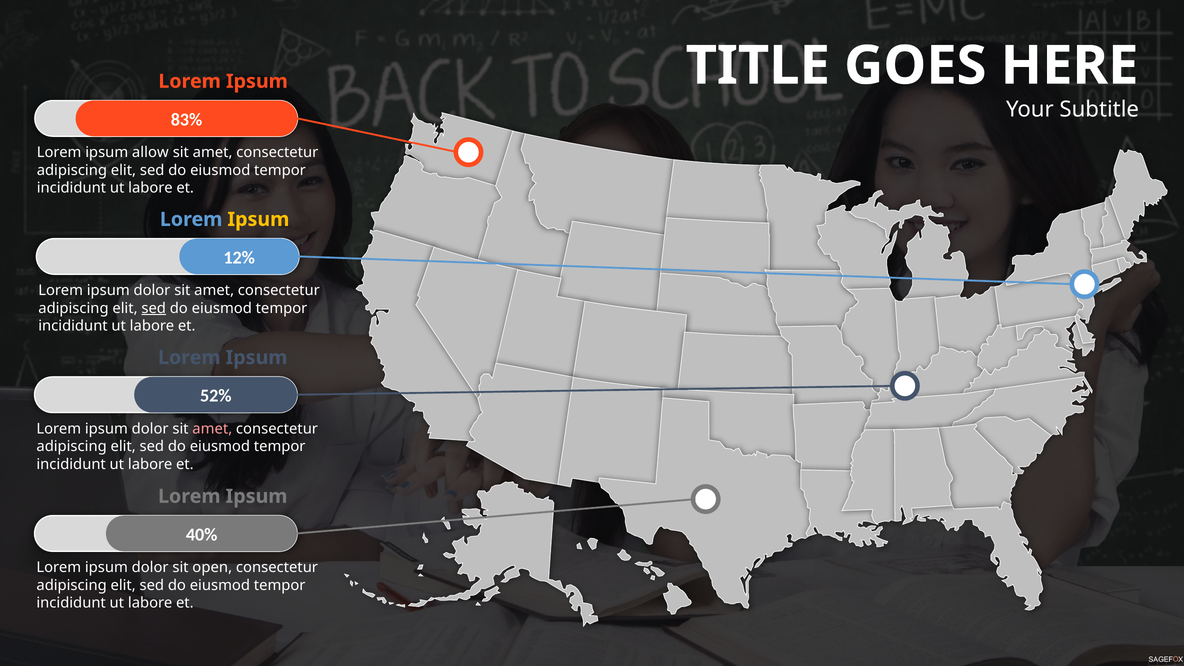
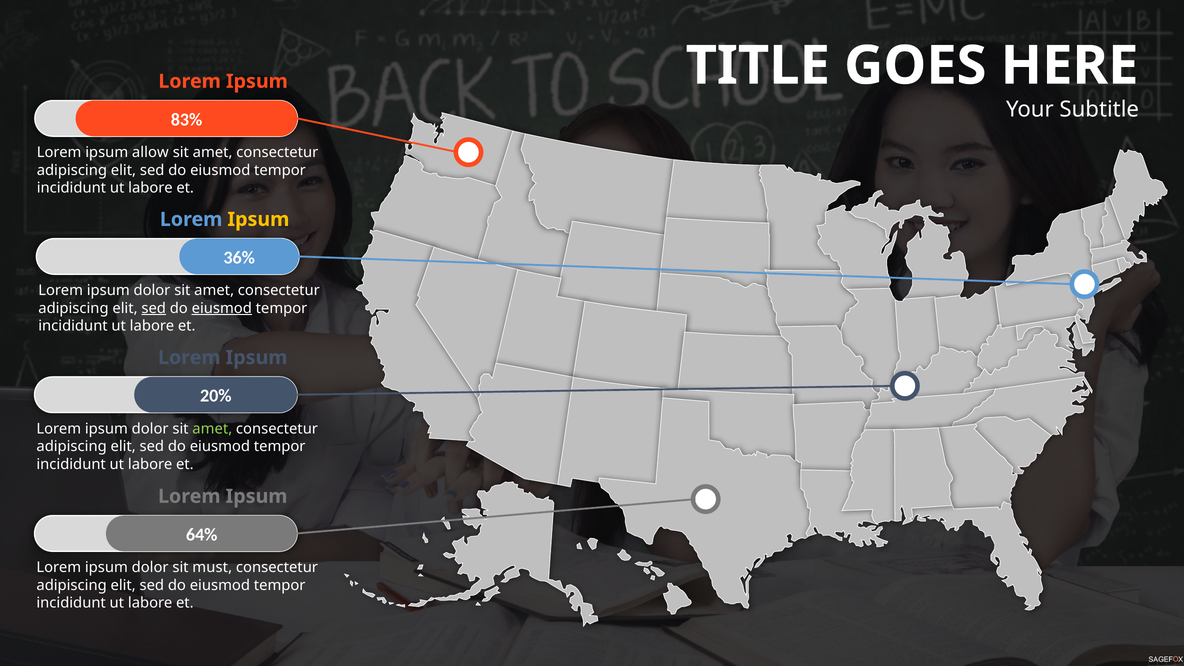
12%: 12% -> 36%
eiusmod at (222, 308) underline: none -> present
52%: 52% -> 20%
amet at (212, 429) colour: pink -> light green
40%: 40% -> 64%
open: open -> must
